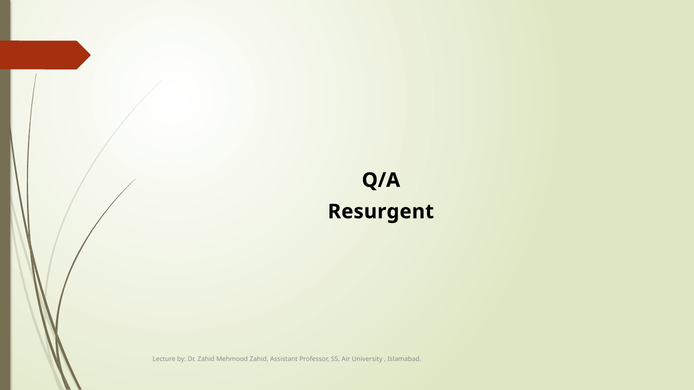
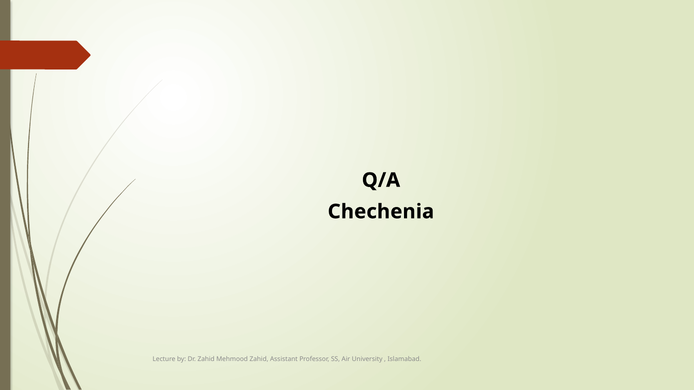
Resurgent: Resurgent -> Chechenia
